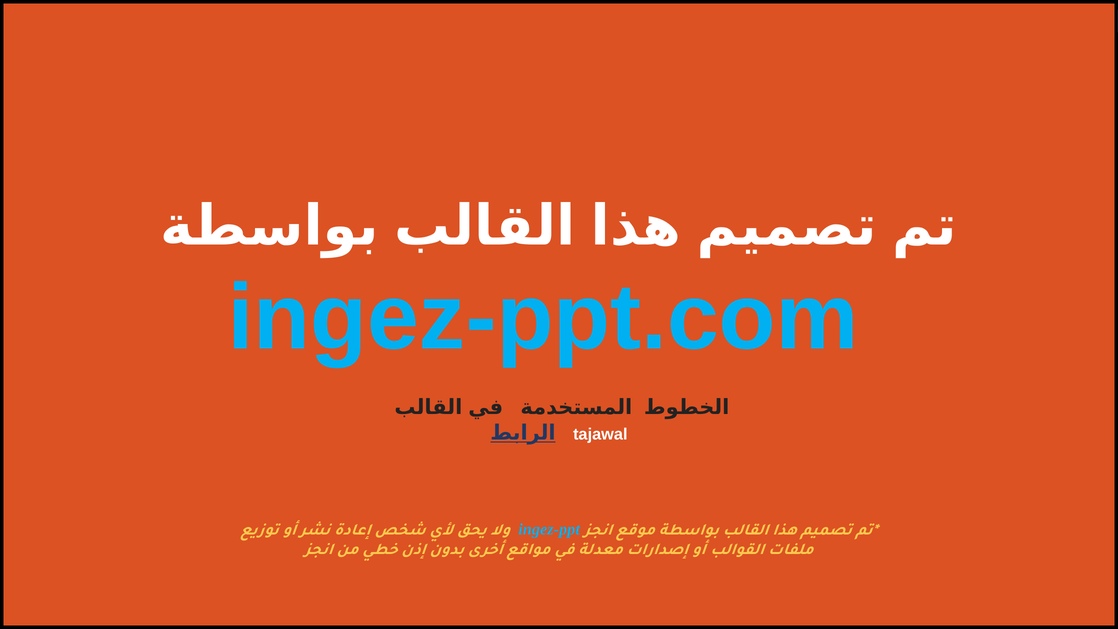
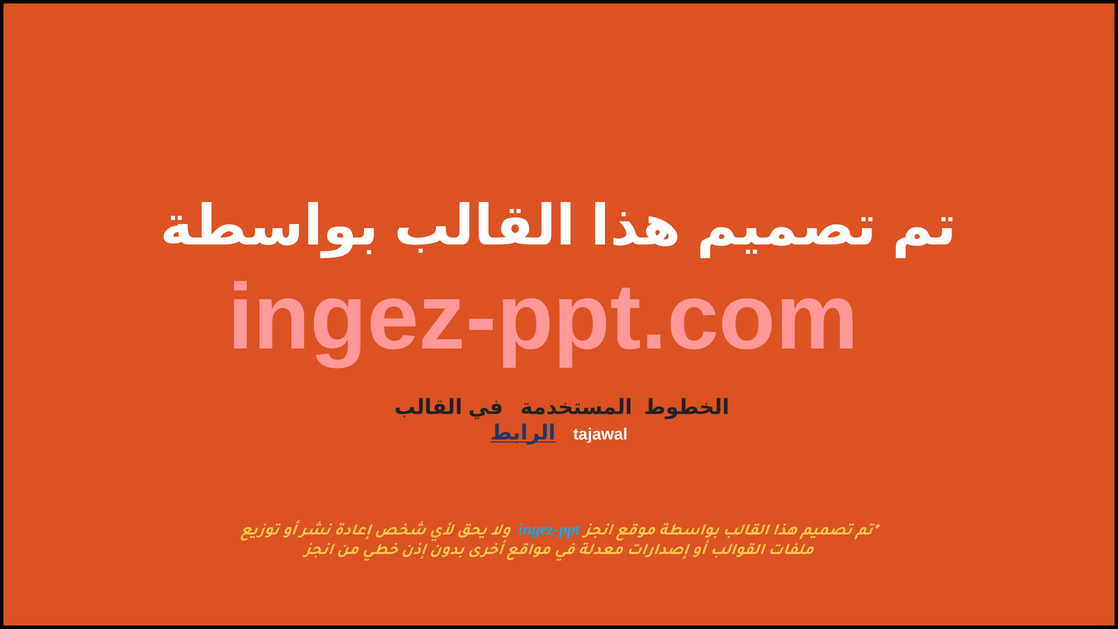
ingez-ppt.com colour: light blue -> pink
